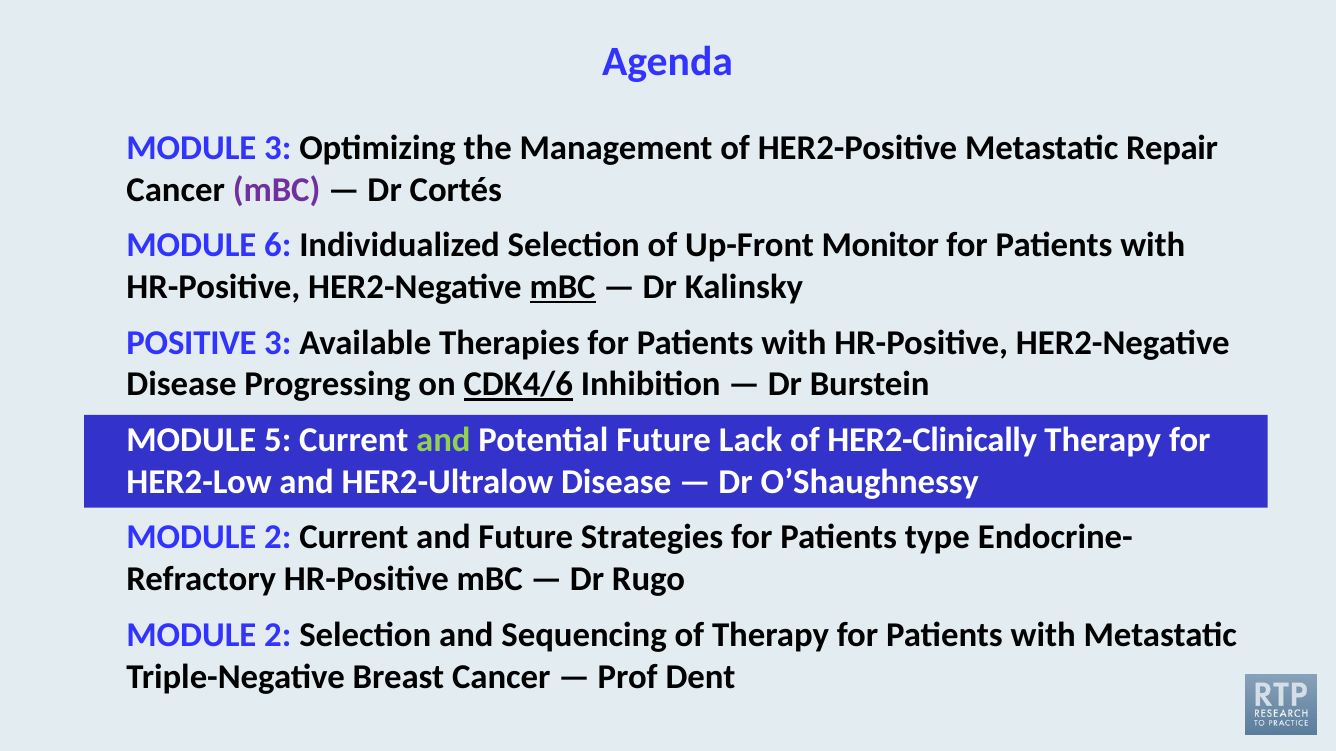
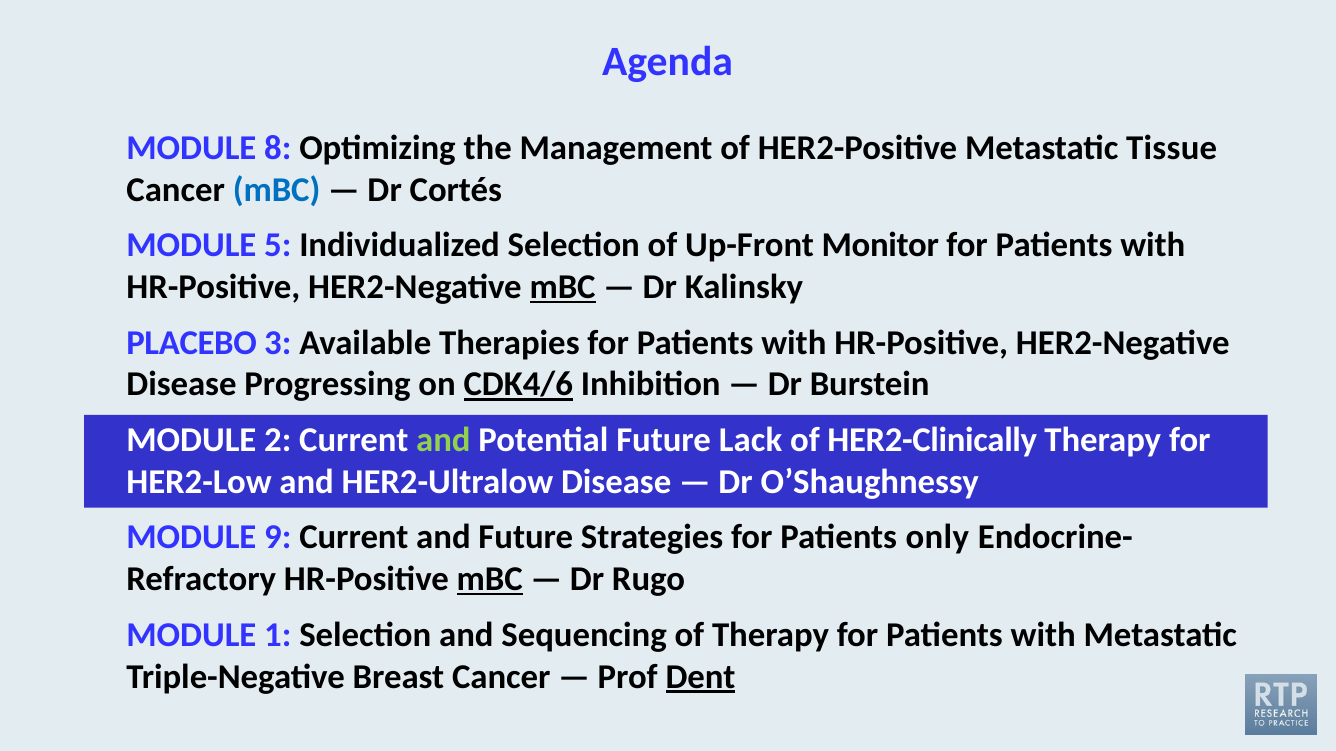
MODULE 3: 3 -> 8
Repair: Repair -> Tissue
mBC at (277, 190) colour: purple -> blue
6: 6 -> 5
POSITIVE: POSITIVE -> PLACEBO
5: 5 -> 2
2 at (278, 538): 2 -> 9
type: type -> only
mBC at (490, 580) underline: none -> present
2 at (278, 635): 2 -> 1
Dent underline: none -> present
